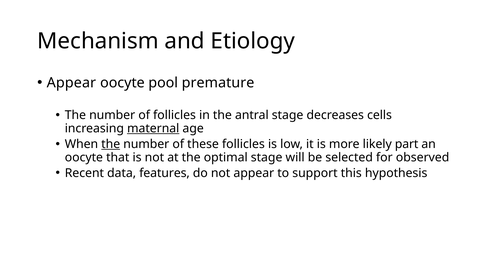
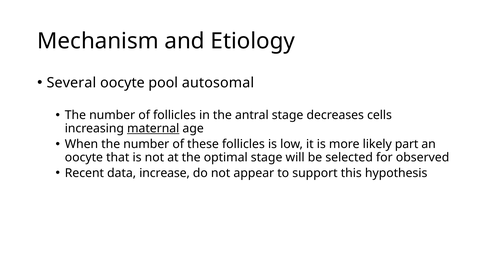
Appear at (71, 83): Appear -> Several
premature: premature -> autosomal
the at (111, 144) underline: present -> none
features: features -> increase
